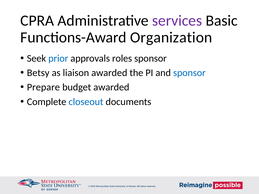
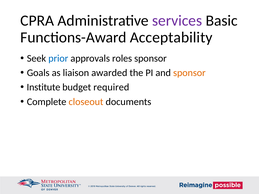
Organization: Organization -> Acceptability
Betsy: Betsy -> Goals
sponsor at (189, 73) colour: blue -> orange
Prepare: Prepare -> Institute
budget awarded: awarded -> required
closeout colour: blue -> orange
